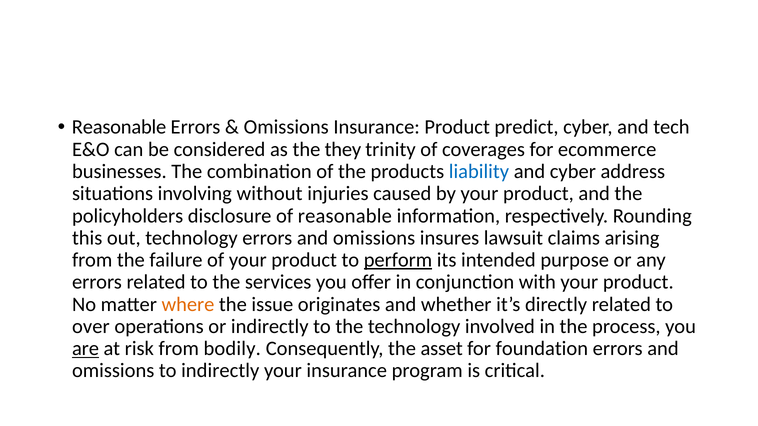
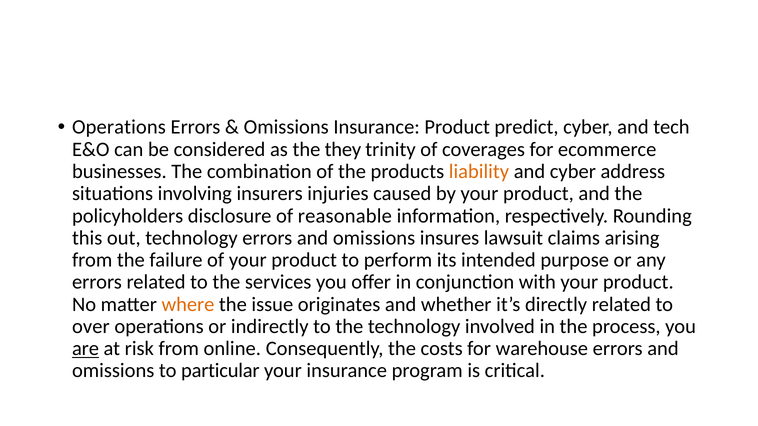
Reasonable at (119, 127): Reasonable -> Operations
liability colour: blue -> orange
without: without -> insurers
perform underline: present -> none
bodily: bodily -> online
asset: asset -> costs
foundation: foundation -> warehouse
to indirectly: indirectly -> particular
